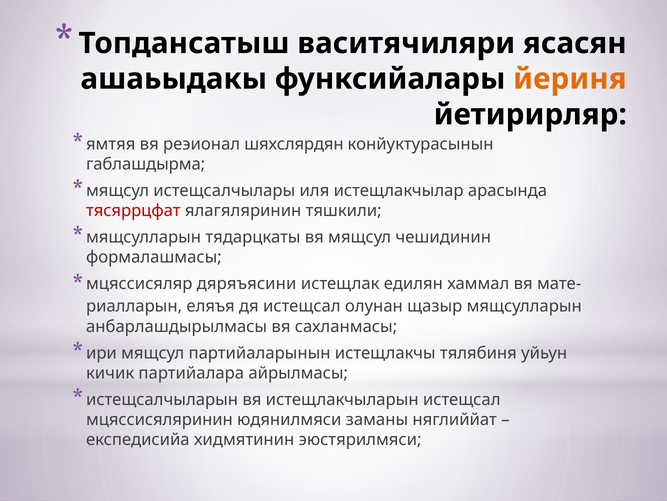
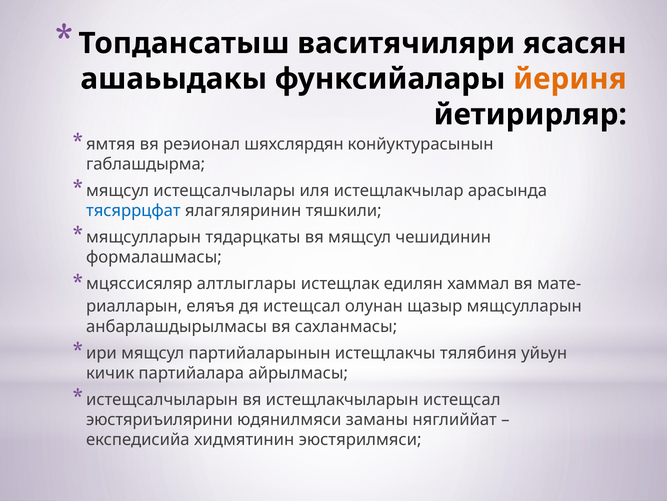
тясяррцфат colour: red -> blue
дяряъясини: дяряъясини -> алтлыглары
мцяссисяляринин: мцяссисяляринин -> эюстяриъилярини
